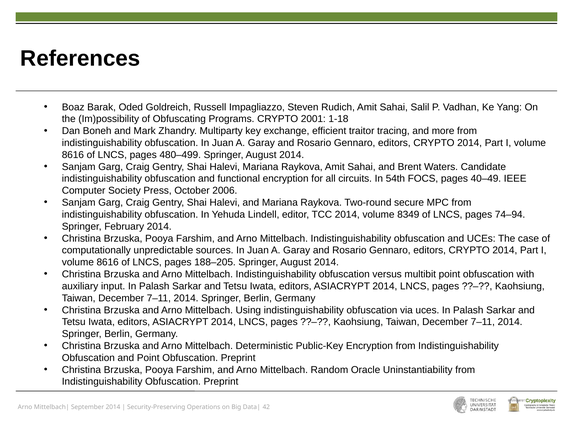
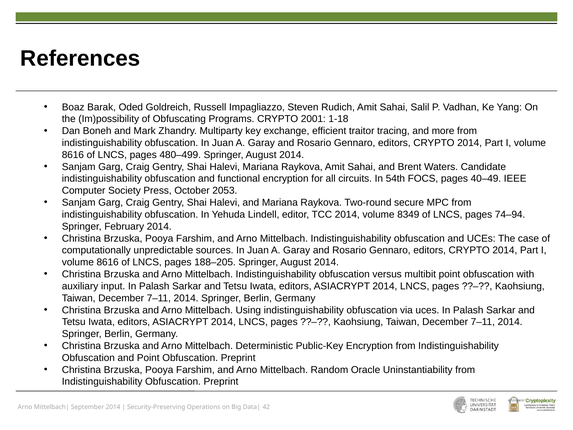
2006: 2006 -> 2053
